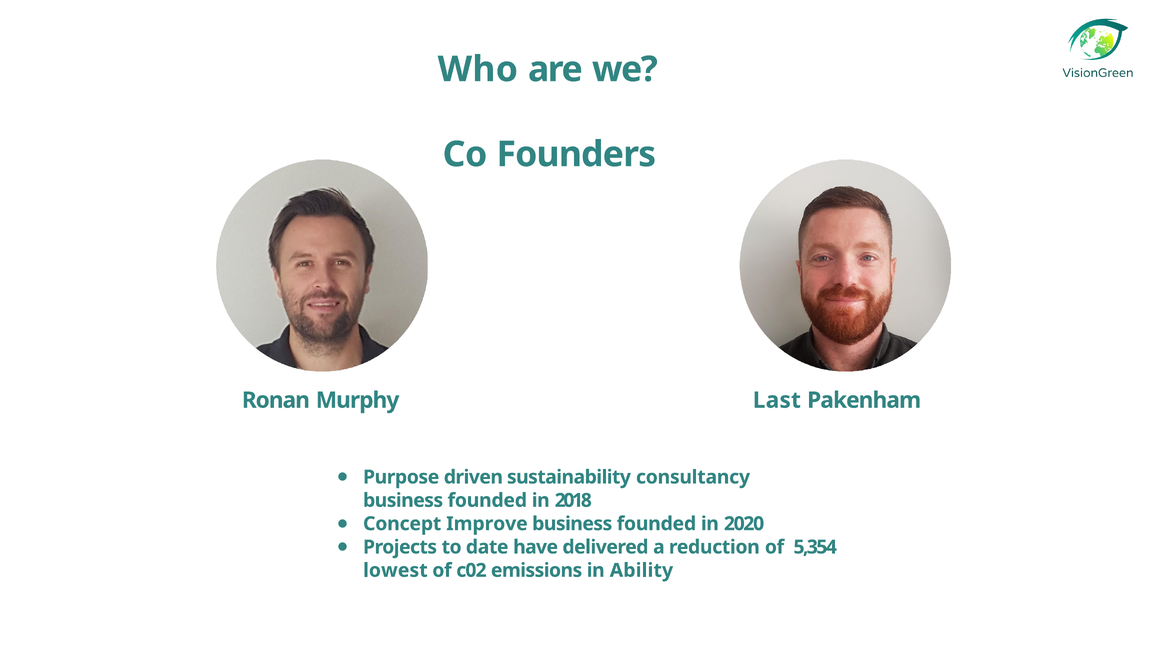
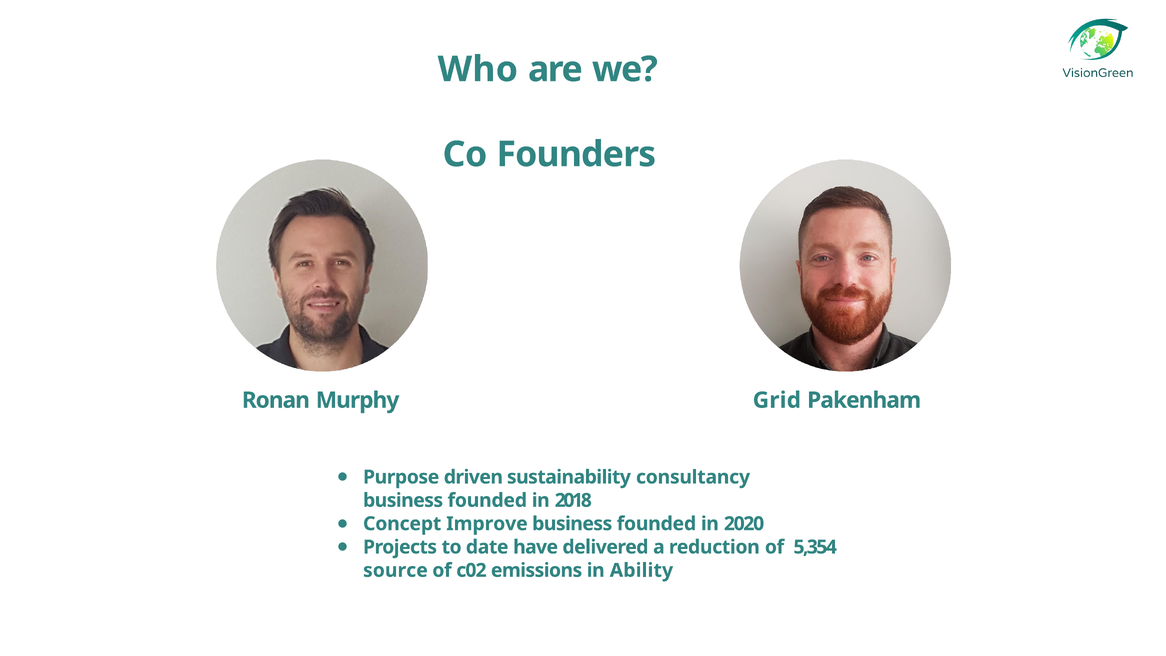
Last: Last -> Grid
lowest: lowest -> source
